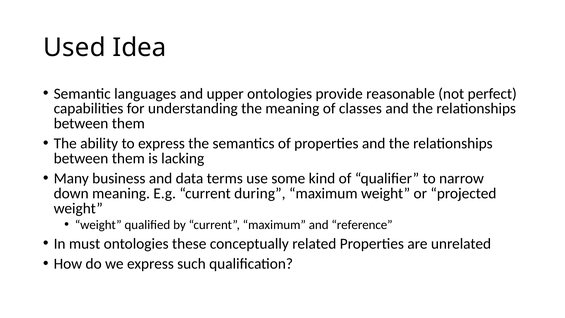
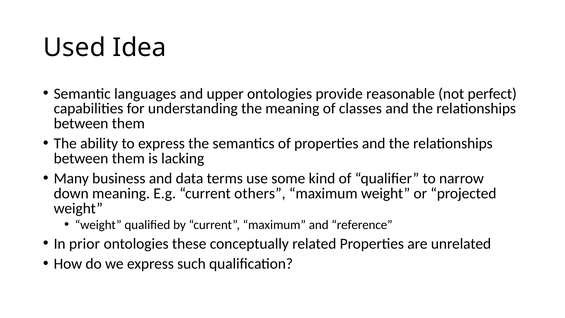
during: during -> others
must: must -> prior
